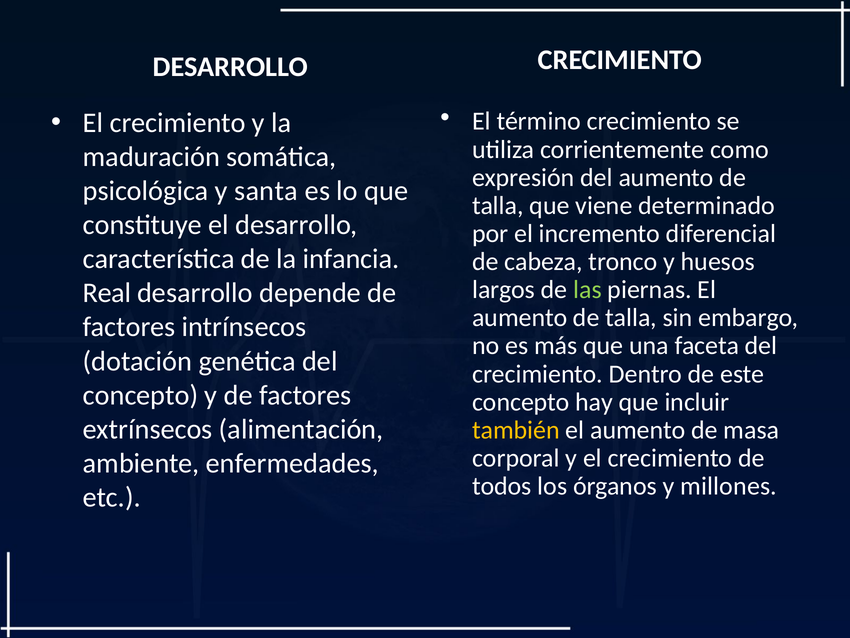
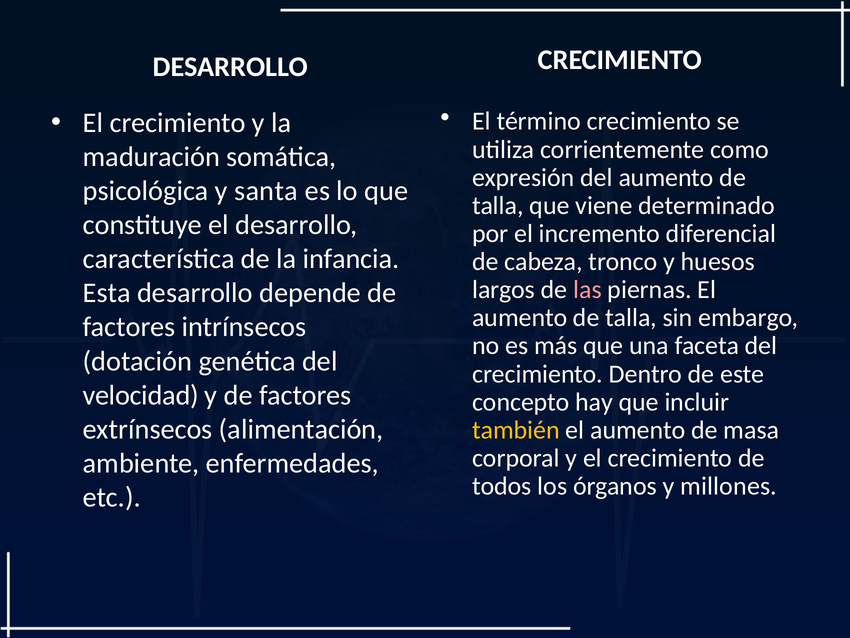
las colour: light green -> pink
Real: Real -> Esta
concepto at (141, 395): concepto -> velocidad
